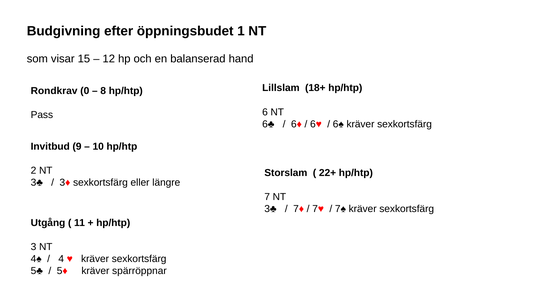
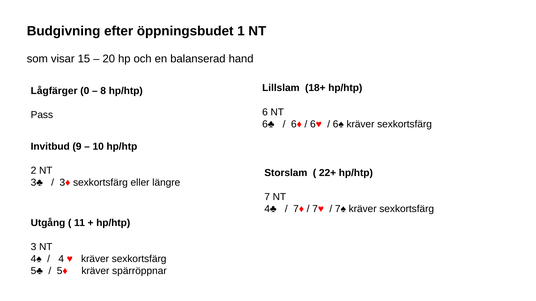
12: 12 -> 20
Rondkrav: Rondkrav -> Lågfärger
3♣ at (270, 209): 3♣ -> 4♣
